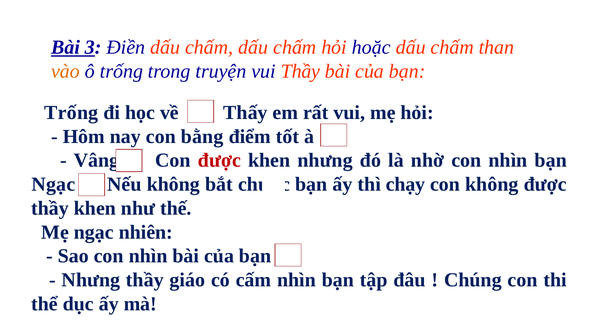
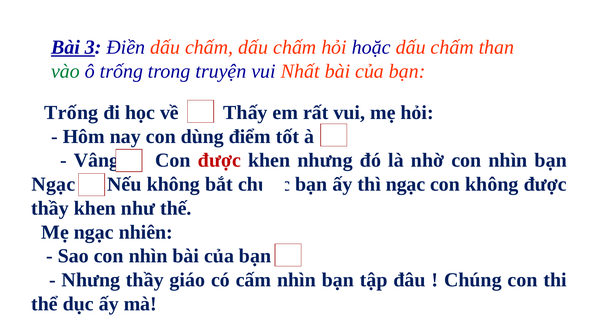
vào colour: orange -> green
vui Thầy: Thầy -> Nhất
bằng: bằng -> dùng
thì chạy: chạy -> ngạc
